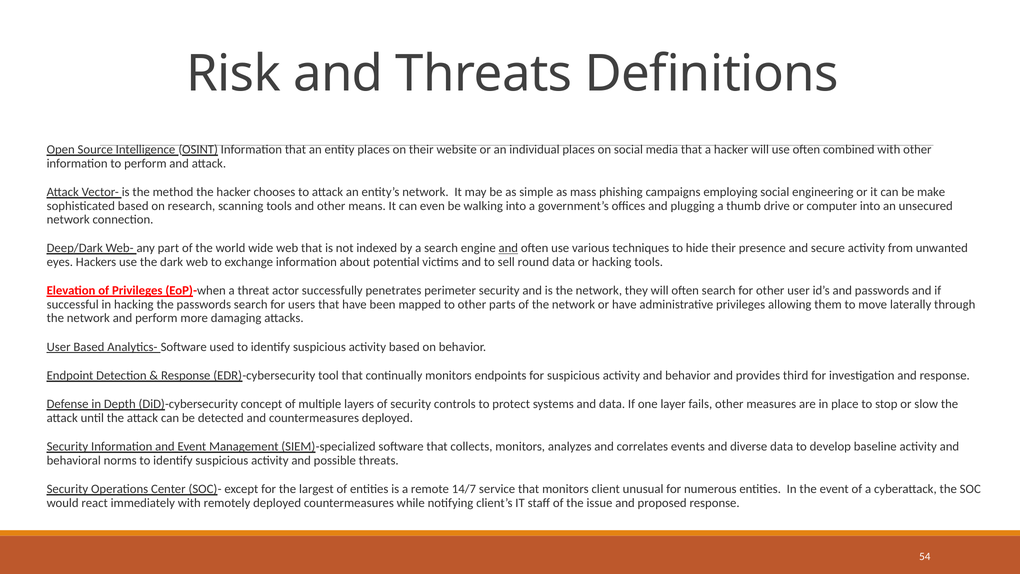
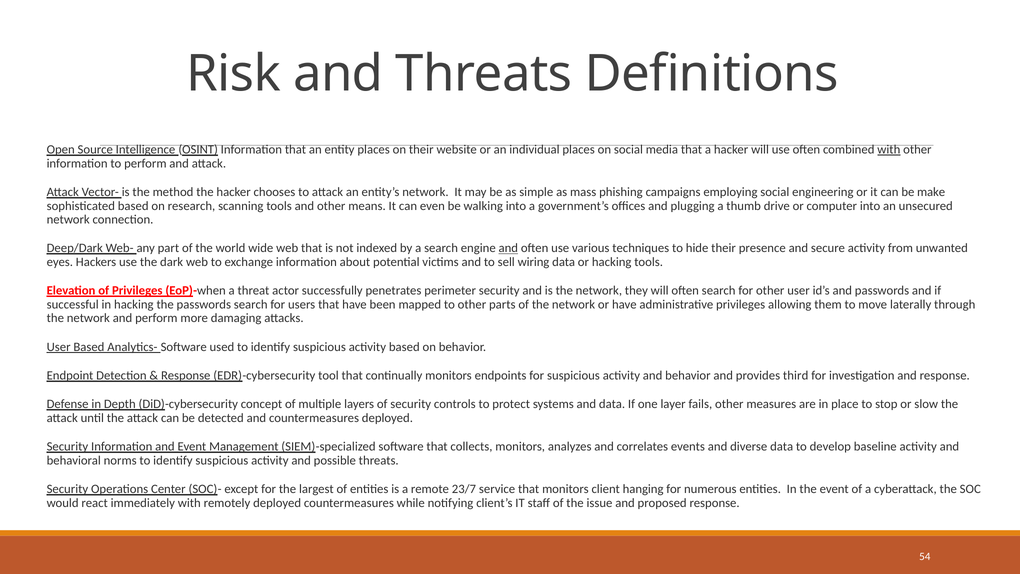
with at (889, 150) underline: none -> present
round: round -> wiring
14/7: 14/7 -> 23/7
unusual: unusual -> hanging
